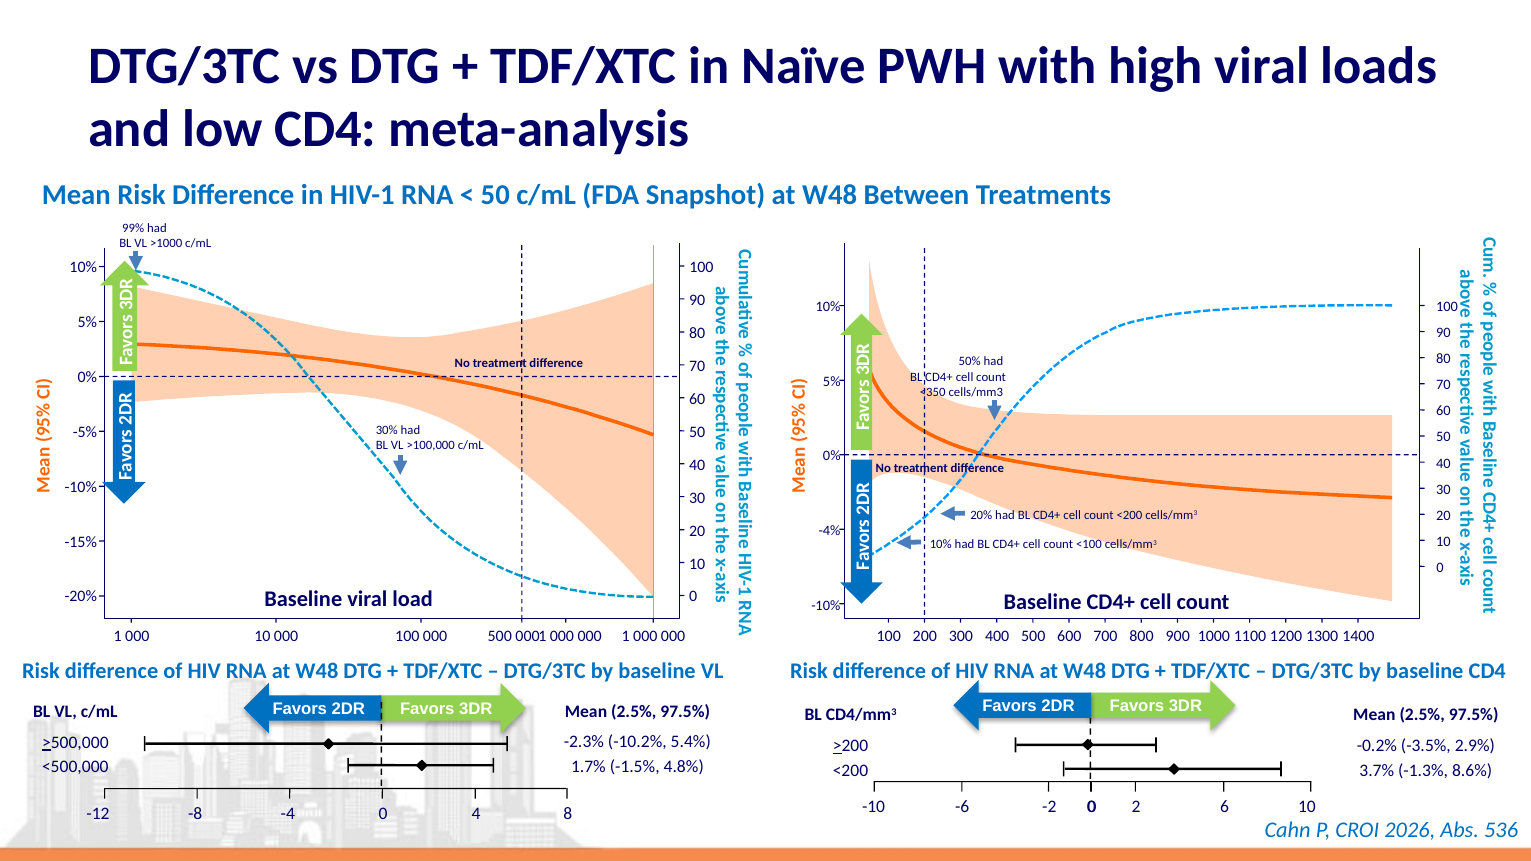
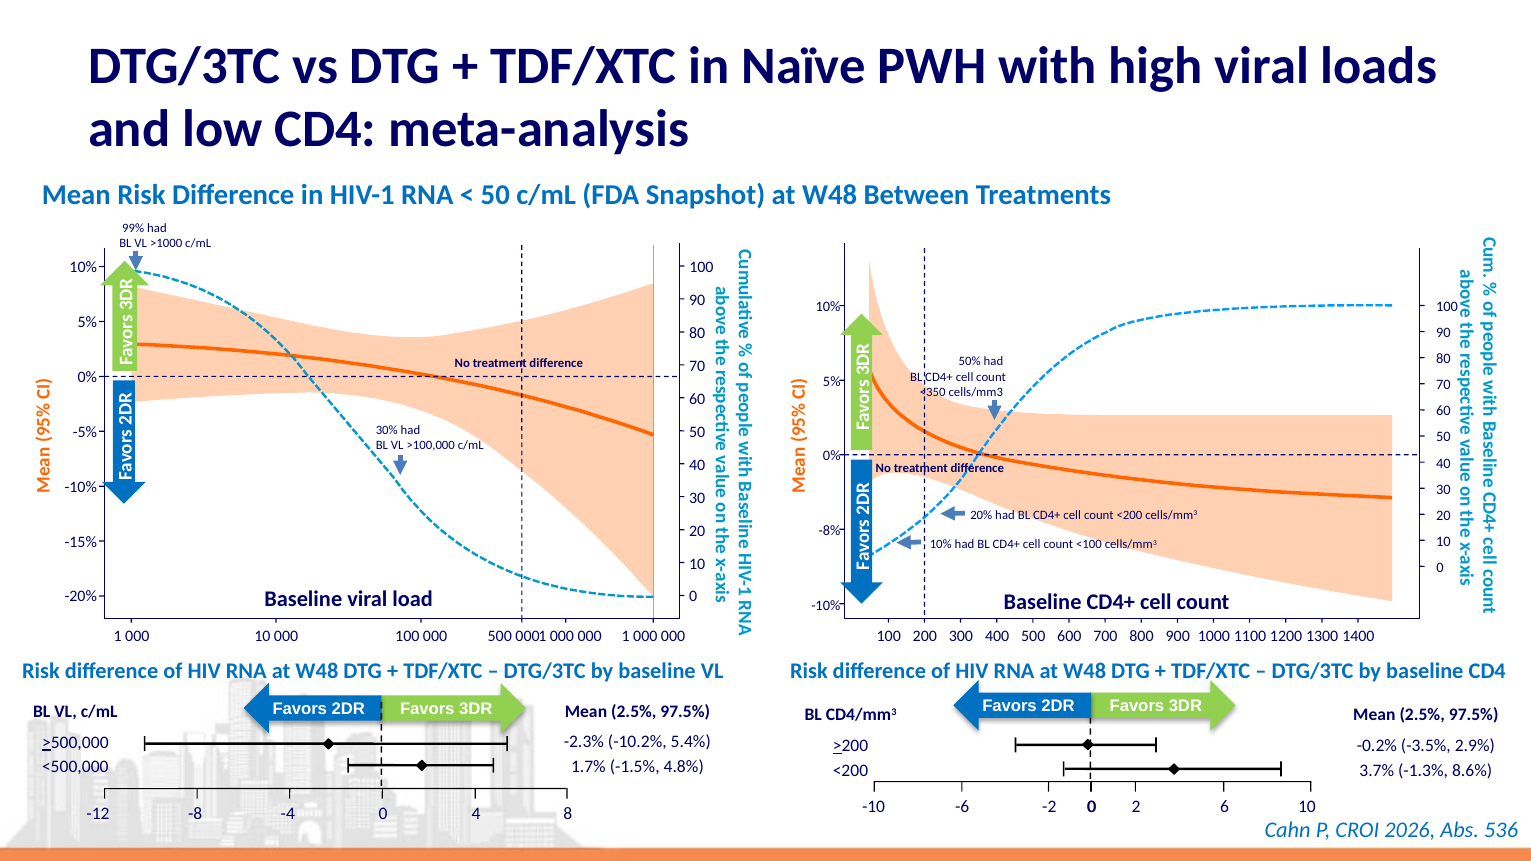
-4%: -4% -> -8%
